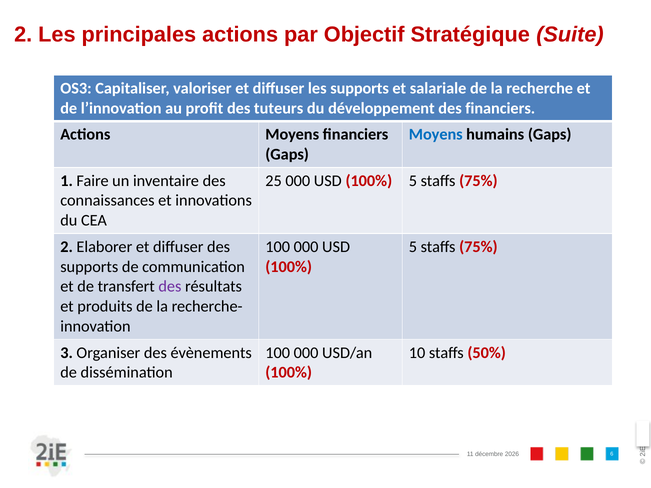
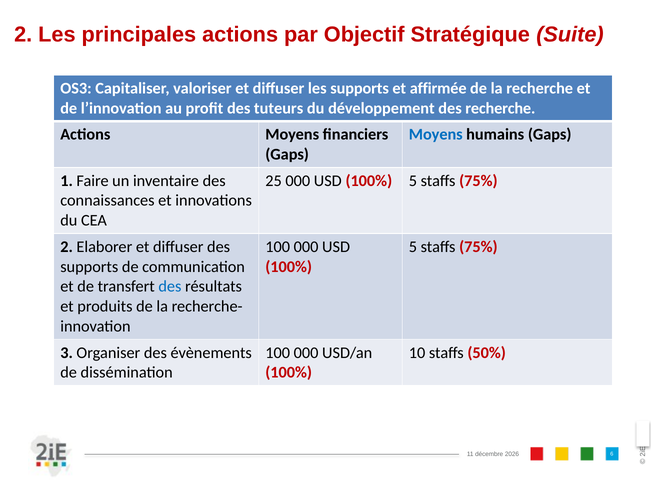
salariale: salariale -> affirmée
des financiers: financiers -> recherche
des at (170, 287) colour: purple -> blue
